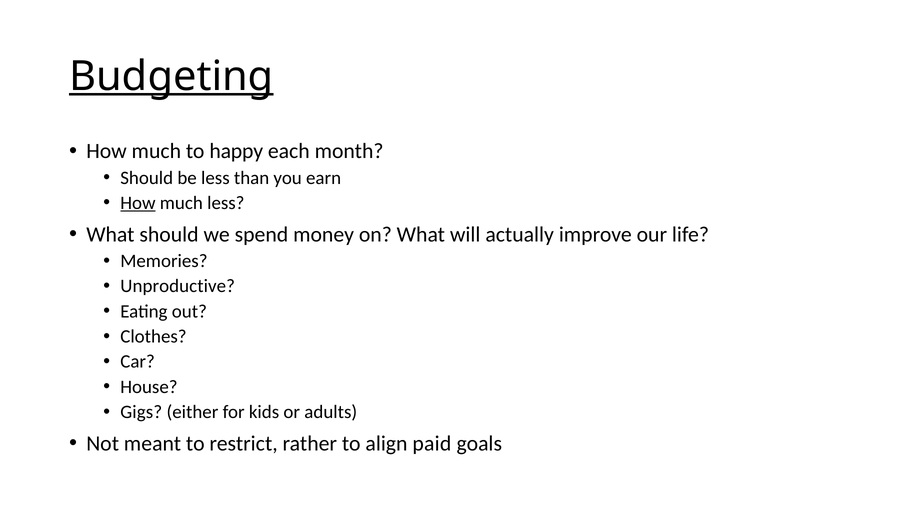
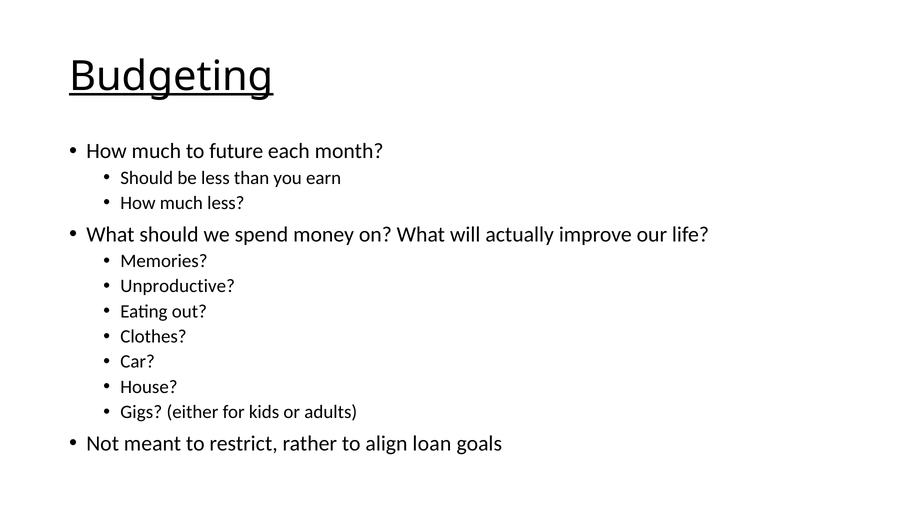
happy: happy -> future
How at (138, 203) underline: present -> none
paid: paid -> loan
